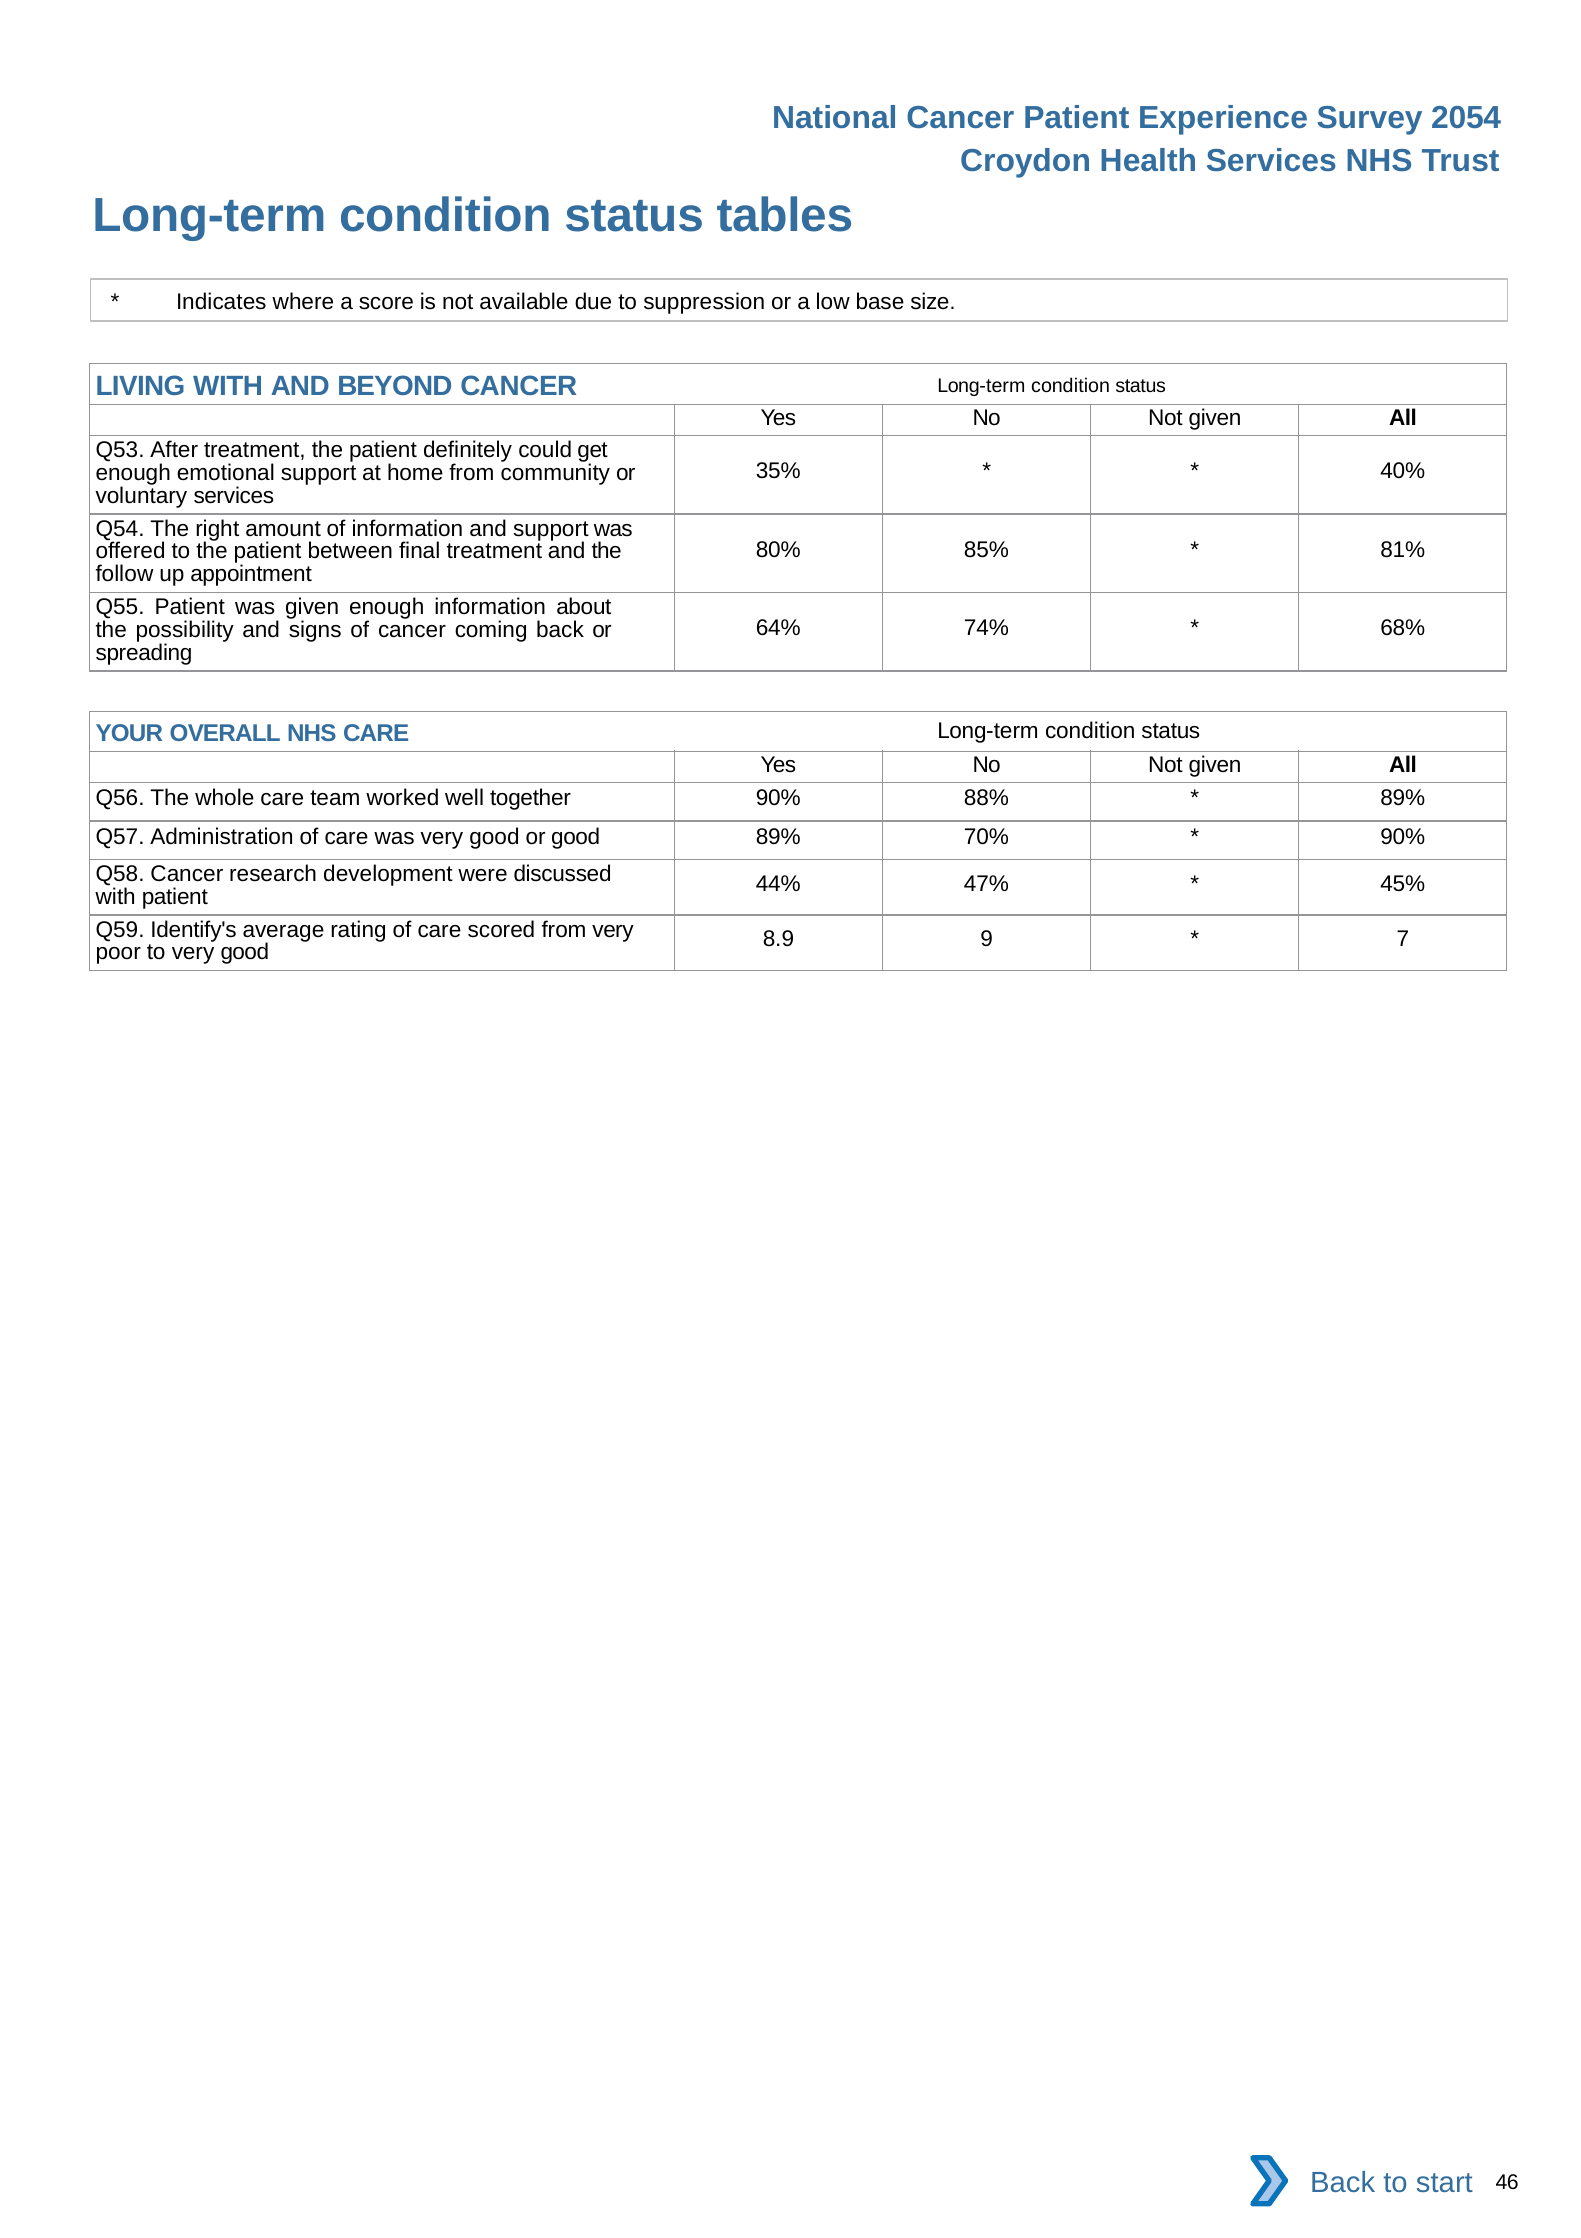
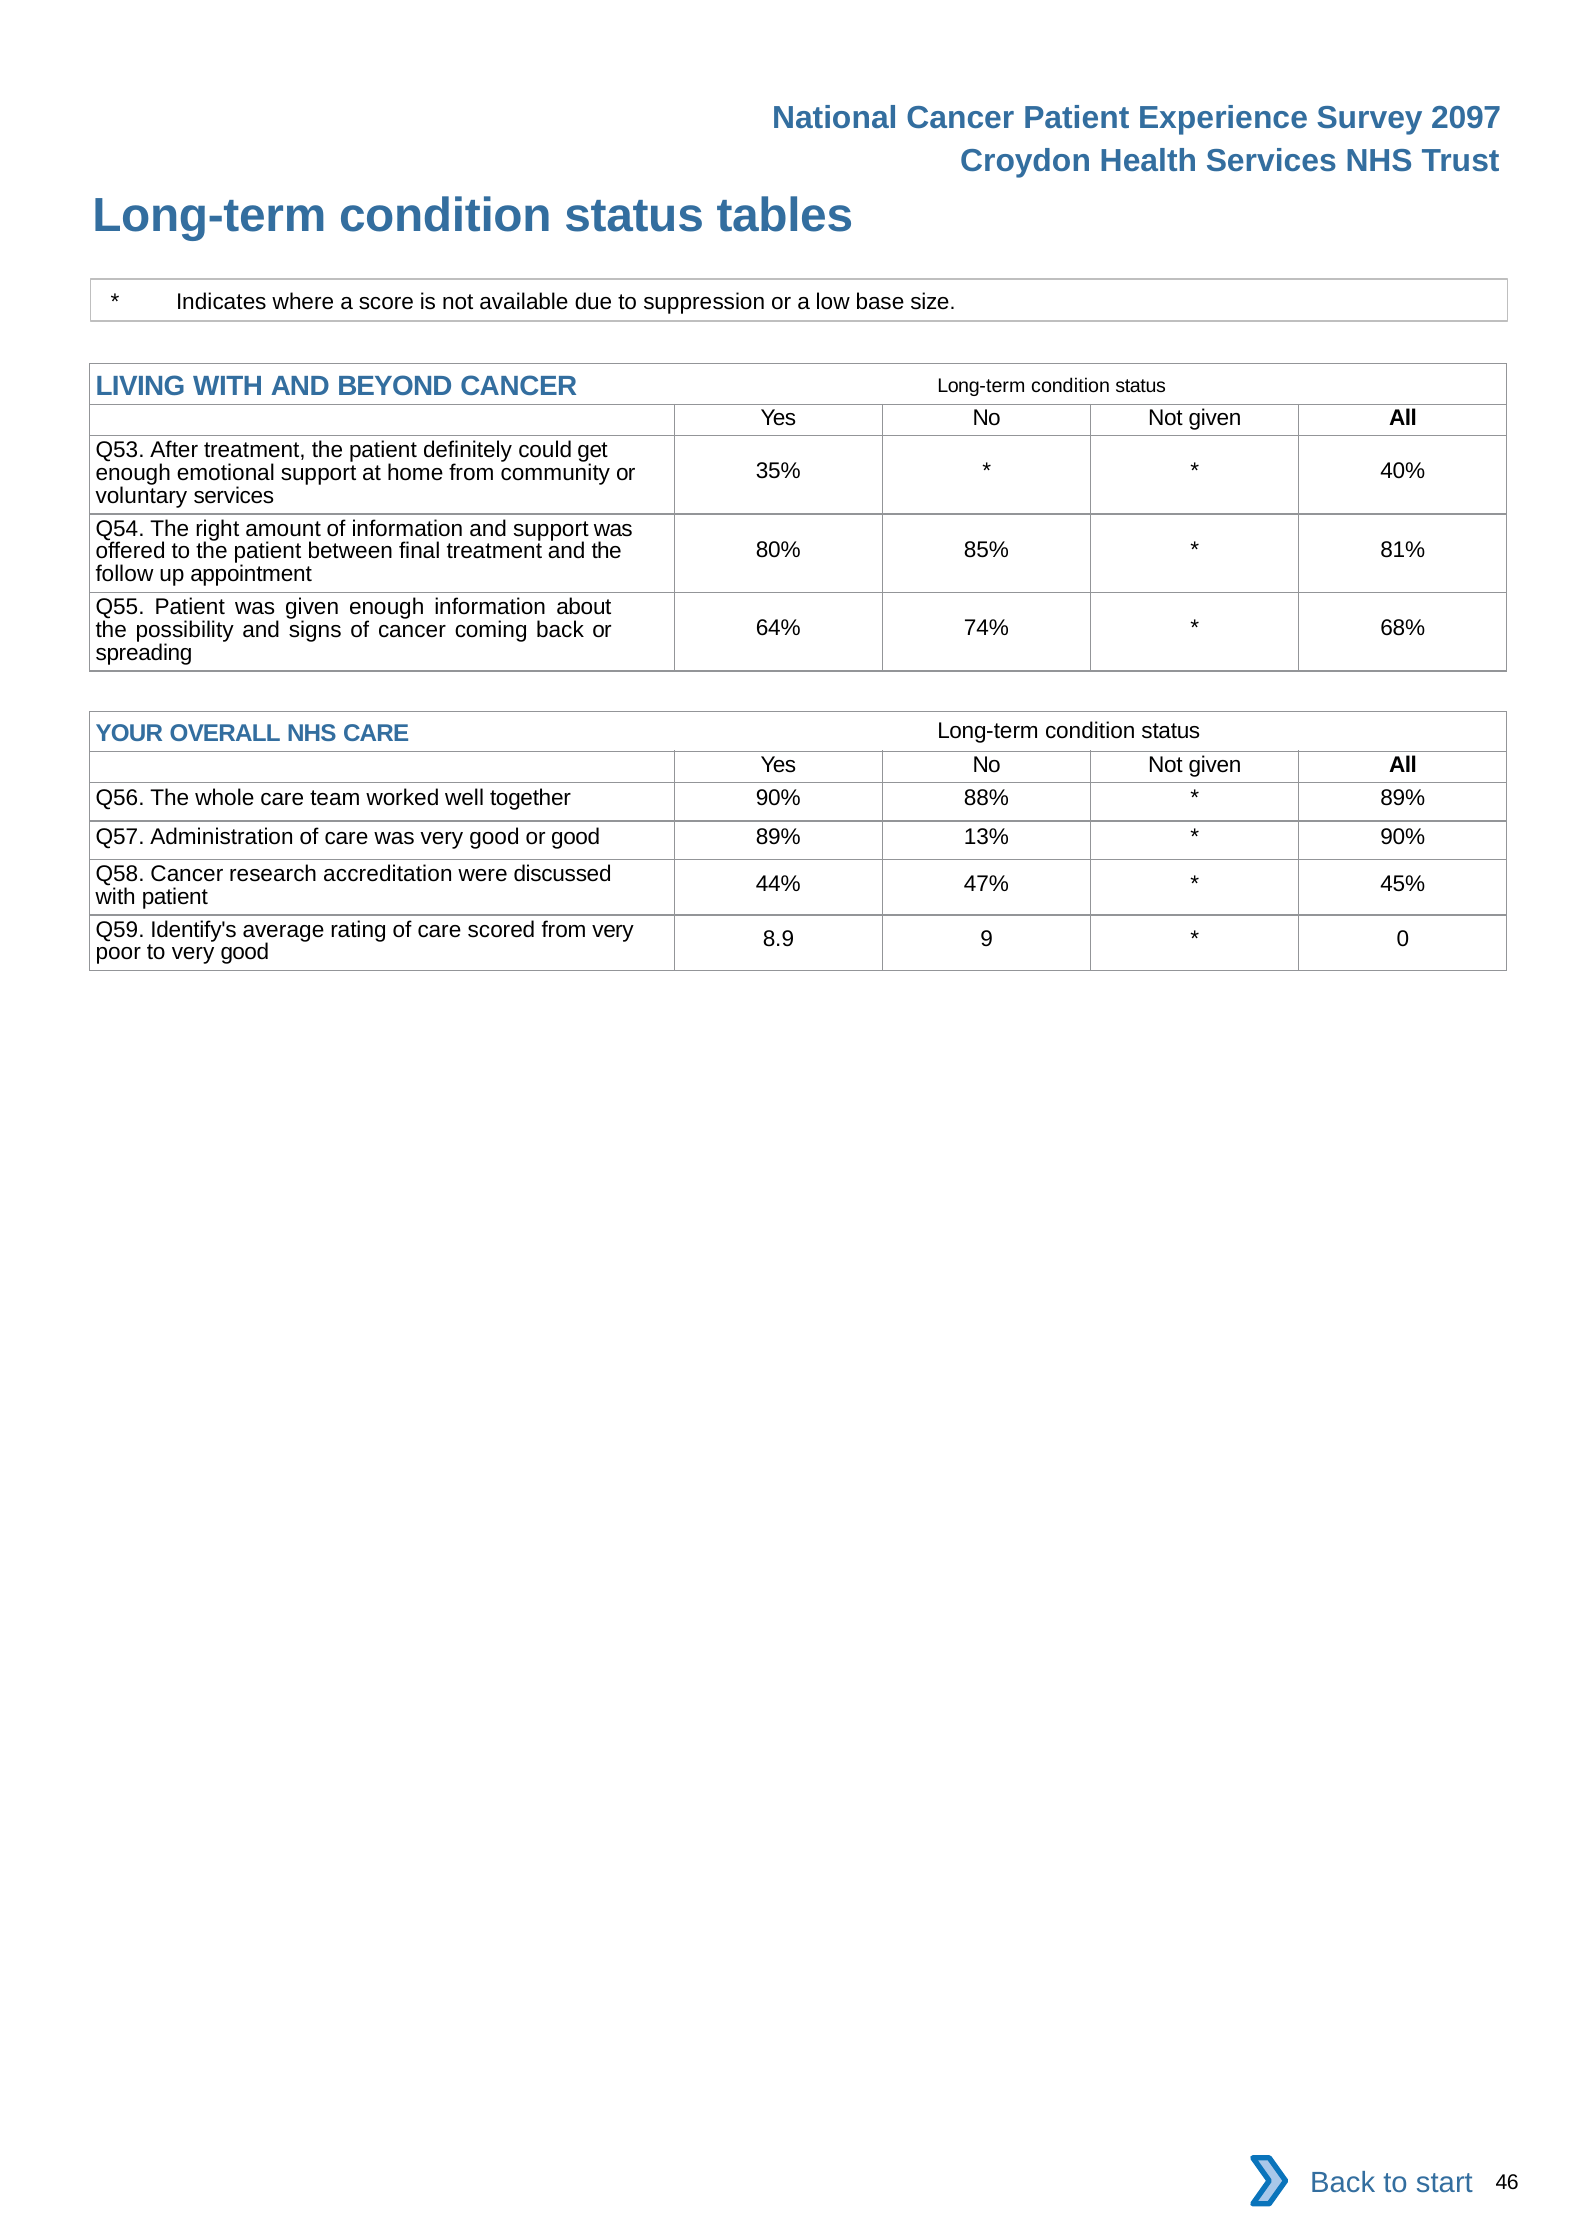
2054: 2054 -> 2097
70%: 70% -> 13%
development: development -> accreditation
7: 7 -> 0
